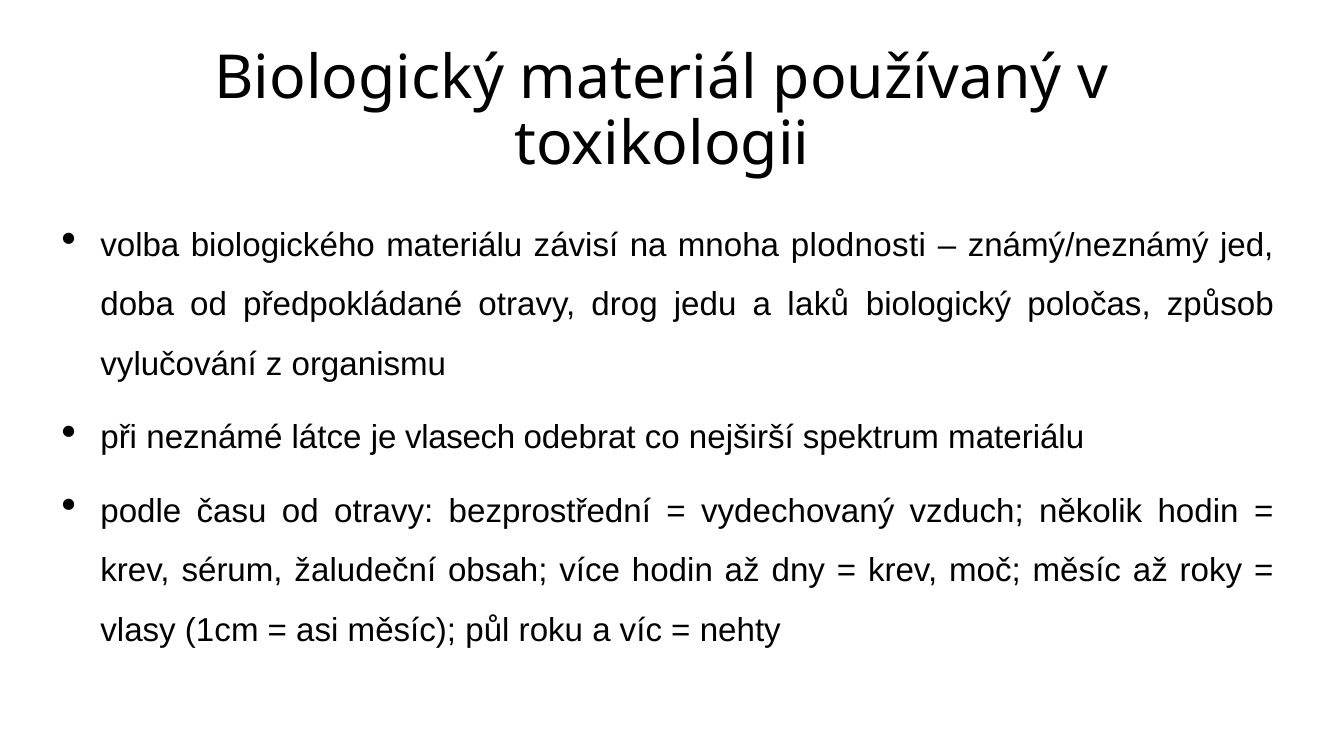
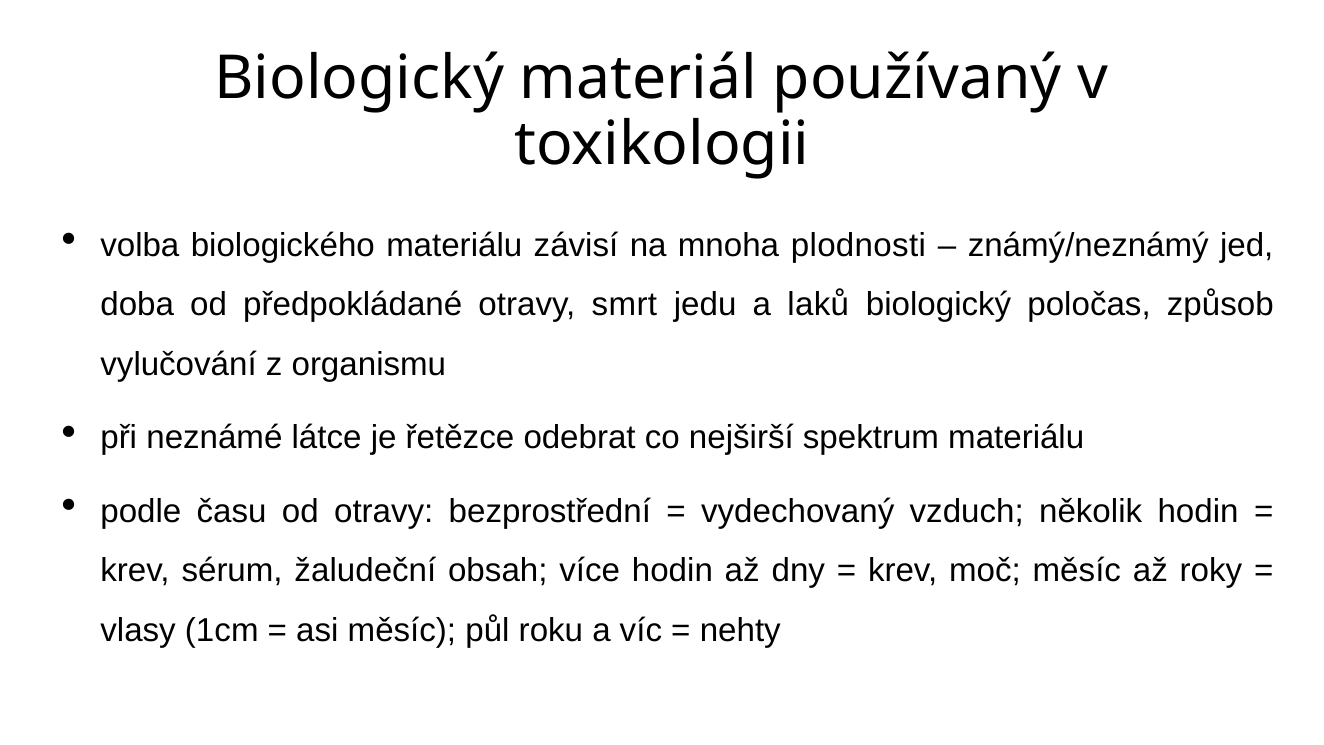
drog: drog -> smrt
vlasech: vlasech -> řetězce
